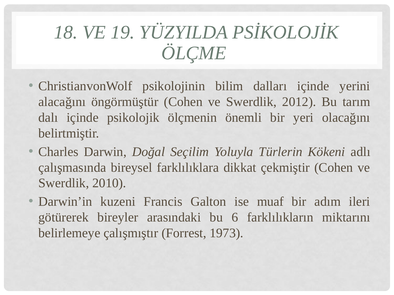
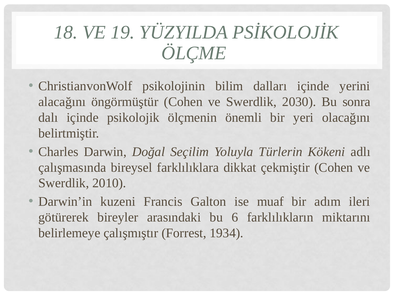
2012: 2012 -> 2030
tarım: tarım -> sonra
1973: 1973 -> 1934
